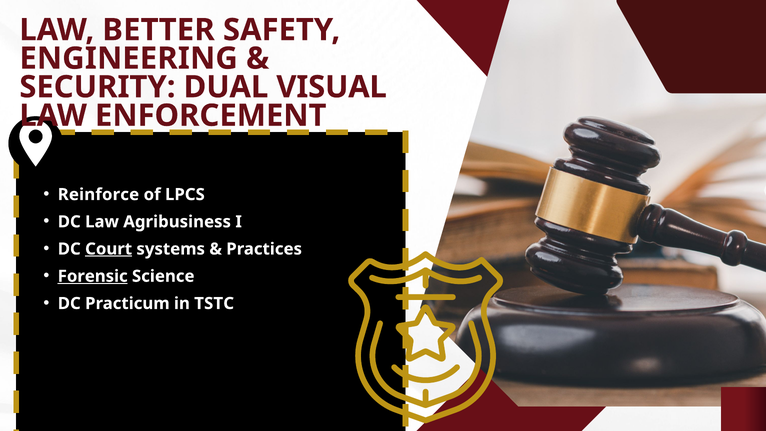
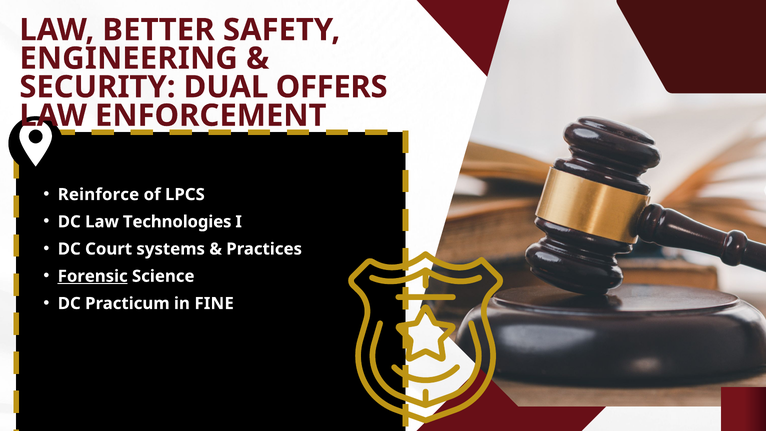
VISUAL: VISUAL -> OFFERS
Agribusiness: Agribusiness -> Technologies
Court underline: present -> none
TSTC: TSTC -> FINE
